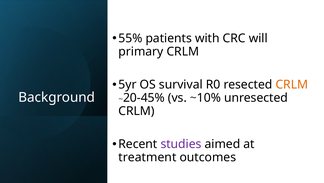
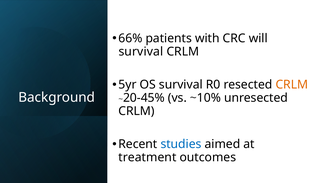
55%: 55% -> 66%
primary at (141, 51): primary -> survival
studies colour: purple -> blue
